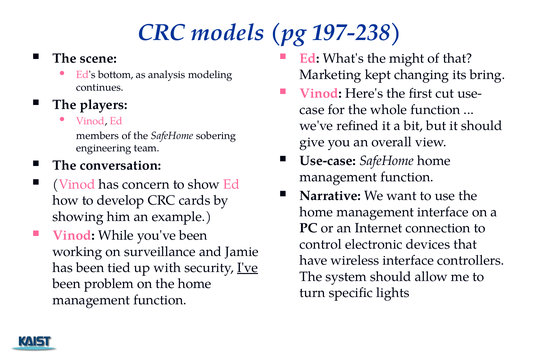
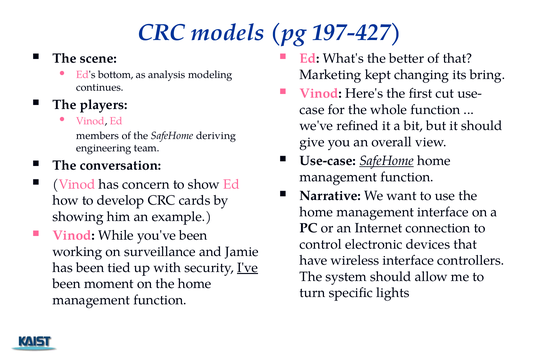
197-238: 197-238 -> 197-427
might: might -> better
sobering: sobering -> deriving
SafeHome at (387, 161) underline: none -> present
problem: problem -> moment
